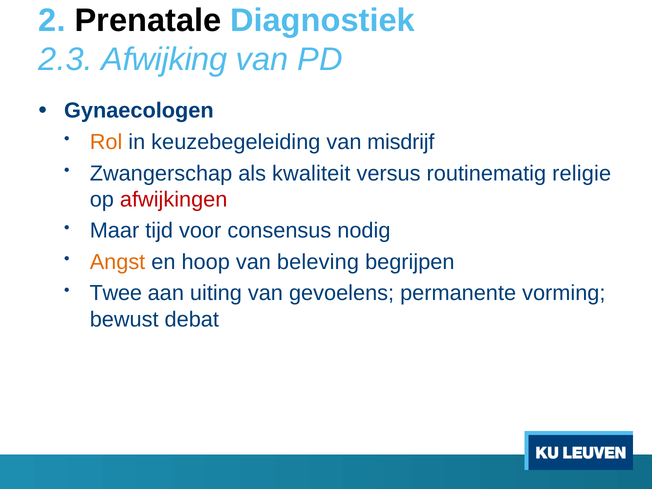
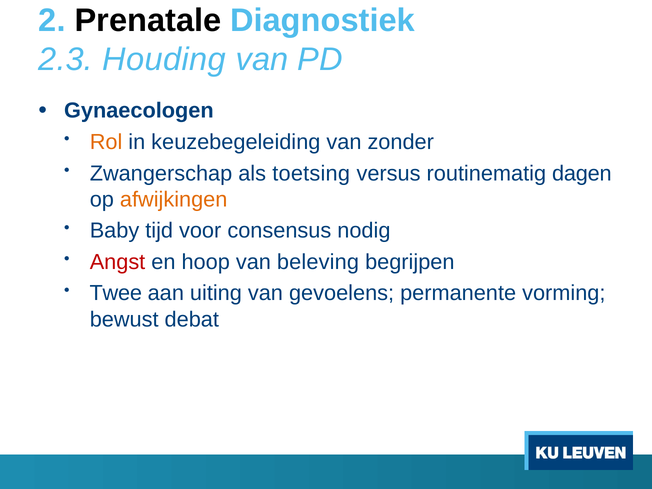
Afwijking: Afwijking -> Houding
misdrijf: misdrijf -> zonder
kwaliteit: kwaliteit -> toetsing
religie: religie -> dagen
afwijkingen colour: red -> orange
Maar: Maar -> Baby
Angst colour: orange -> red
